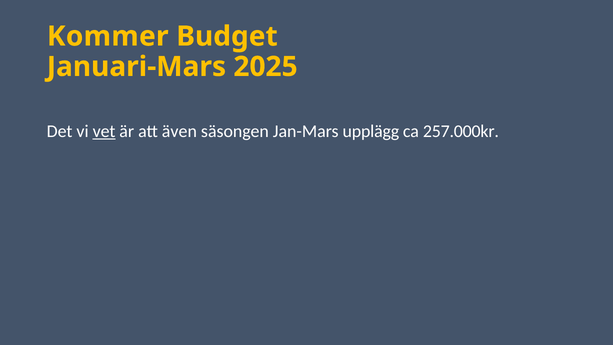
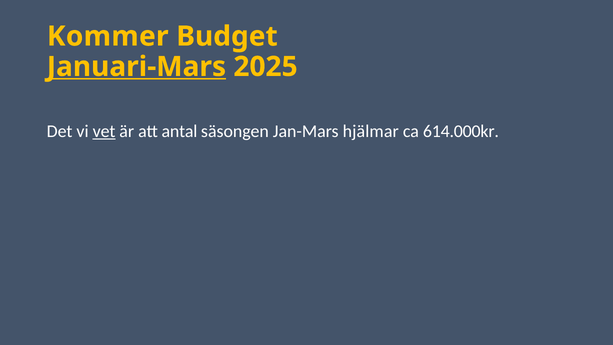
Januari-Mars underline: none -> present
även: även -> antal
upplägg: upplägg -> hjälmar
257.000kr: 257.000kr -> 614.000kr
